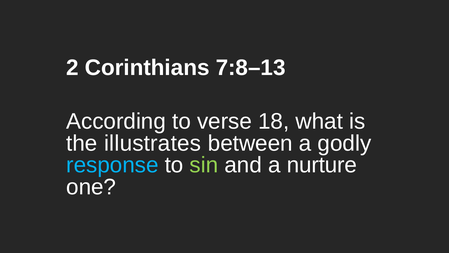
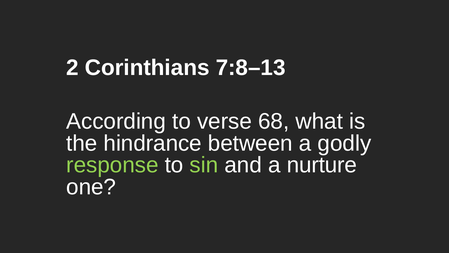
18: 18 -> 68
illustrates: illustrates -> hindrance
response colour: light blue -> light green
